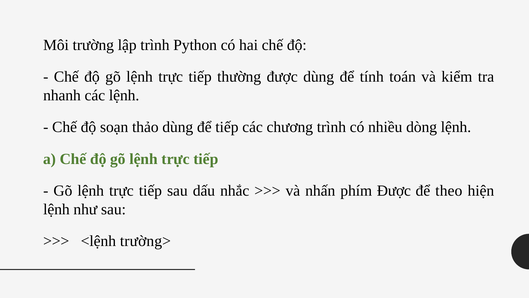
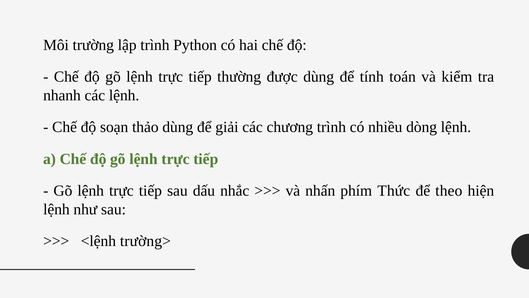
để tiếp: tiếp -> giải
phím Được: Được -> Thức
